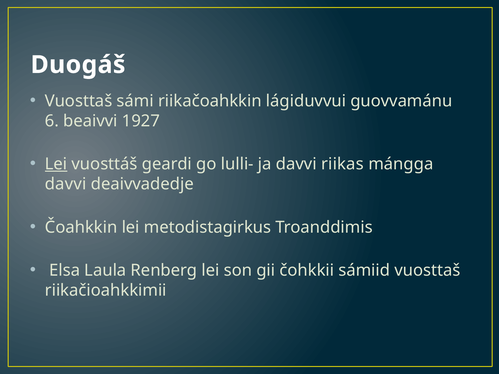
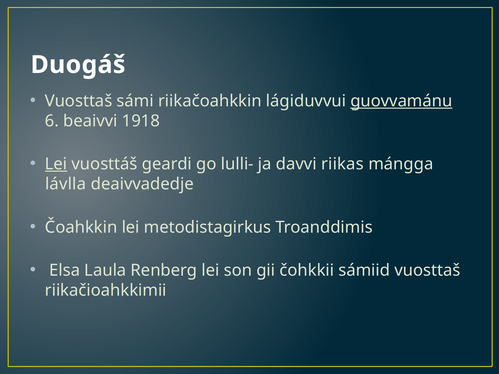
guovvamánu underline: none -> present
1927: 1927 -> 1918
davvi at (66, 184): davvi -> lávlla
